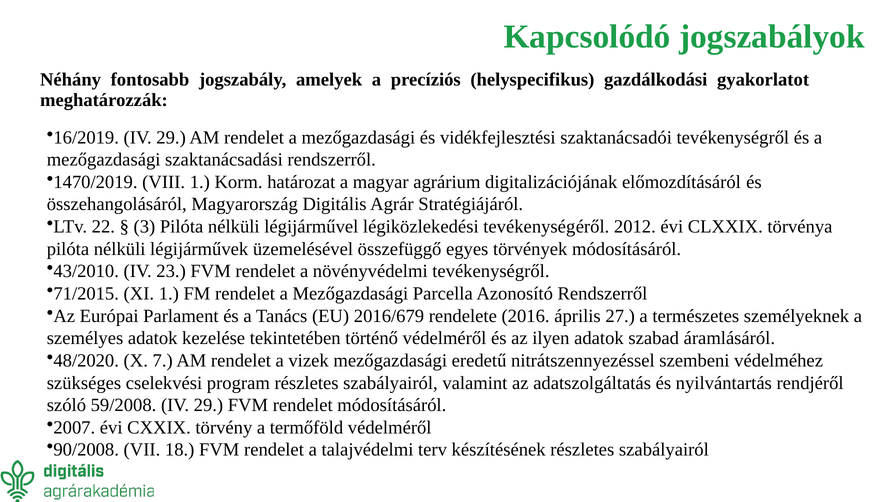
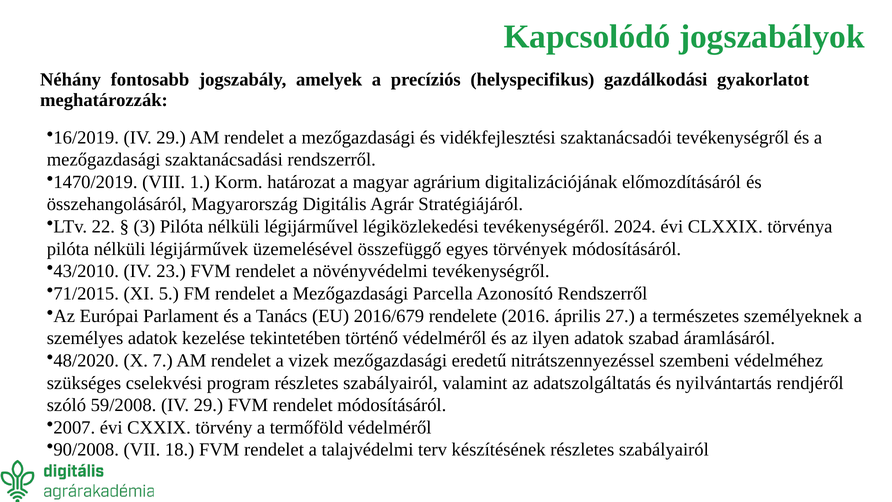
2012: 2012 -> 2024
XI 1: 1 -> 5
